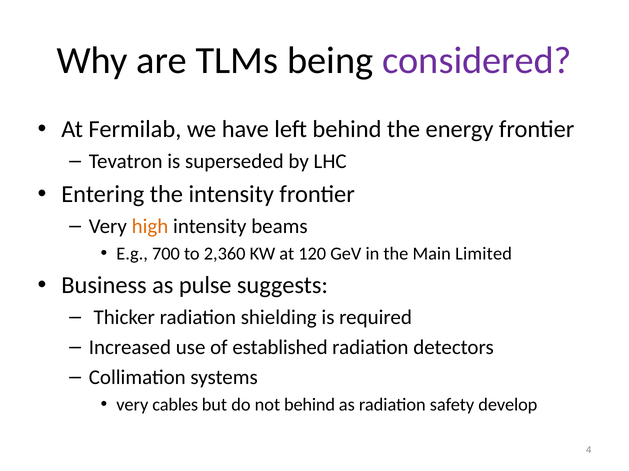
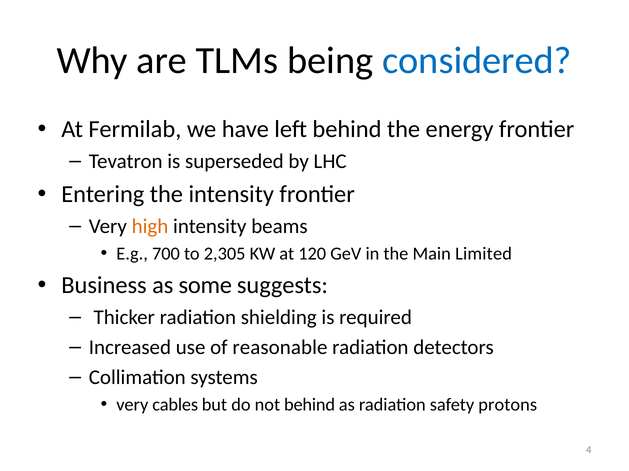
considered colour: purple -> blue
2,360: 2,360 -> 2,305
pulse: pulse -> some
established: established -> reasonable
develop: develop -> protons
